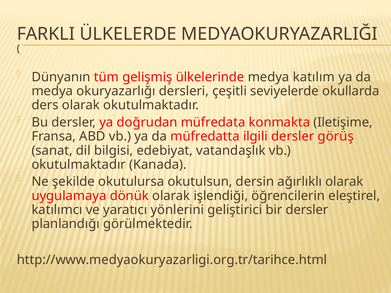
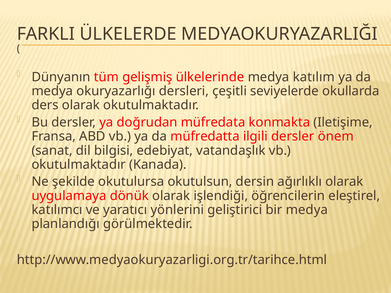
görüş: görüş -> önem
bir dersler: dersler -> medya
